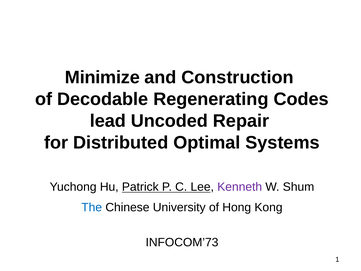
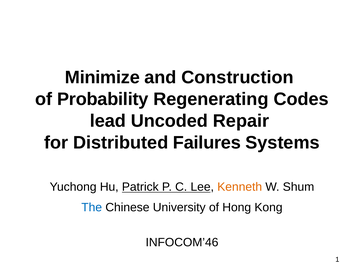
Decodable: Decodable -> Probability
Optimal: Optimal -> Failures
Kenneth colour: purple -> orange
INFOCOM’73: INFOCOM’73 -> INFOCOM’46
